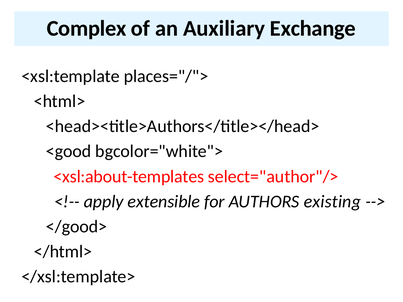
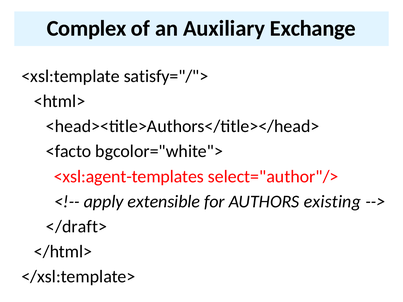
places="/">: places="/"> -> satisfy="/">
<good: <good -> <facto
<xsl:about-templates: <xsl:about-templates -> <xsl:agent-templates
</good>: </good> -> </draft>
